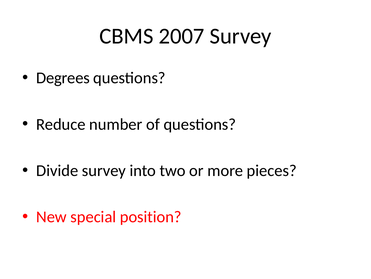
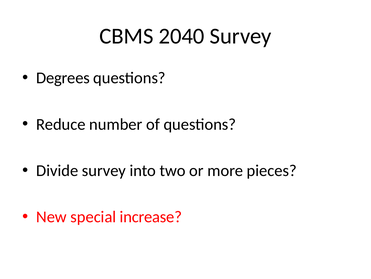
2007: 2007 -> 2040
position: position -> increase
